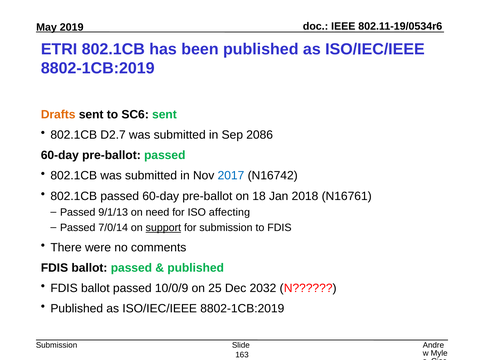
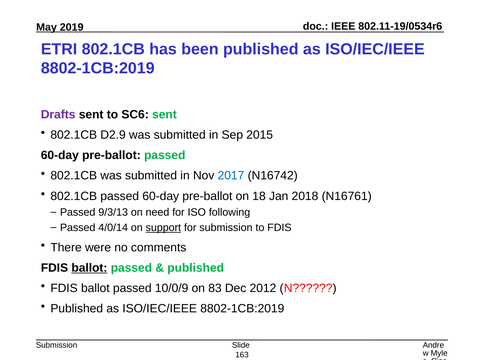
Drafts colour: orange -> purple
D2.7: D2.7 -> D2.9
2086: 2086 -> 2015
9/1/13: 9/1/13 -> 9/3/13
affecting: affecting -> following
7/0/14: 7/0/14 -> 4/0/14
ballot at (89, 268) underline: none -> present
25: 25 -> 83
2032: 2032 -> 2012
